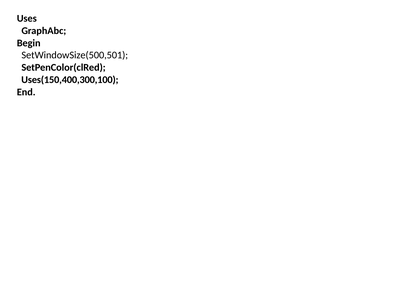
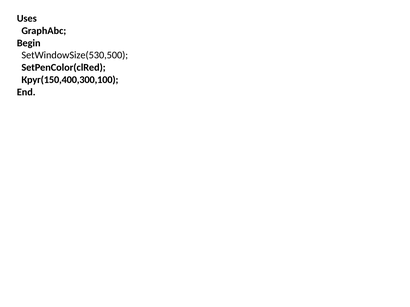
SetWindowSize(500,501: SetWindowSize(500,501 -> SetWindowSize(530,500
Uses(150,400,300,100: Uses(150,400,300,100 -> Круг(150,400,300,100
